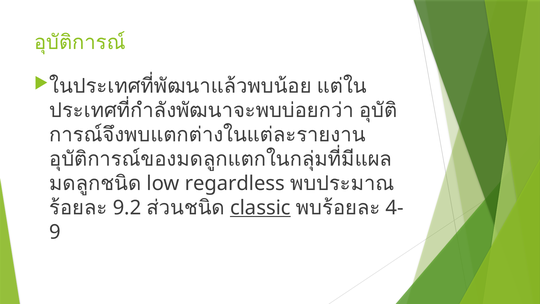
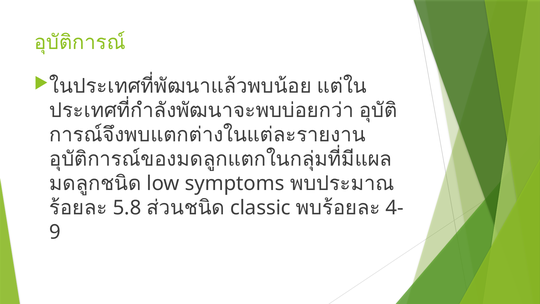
regardless: regardless -> symptoms
9.2: 9.2 -> 5.8
classic underline: present -> none
